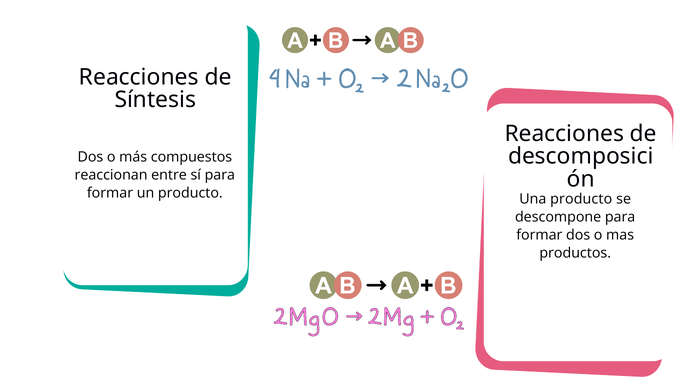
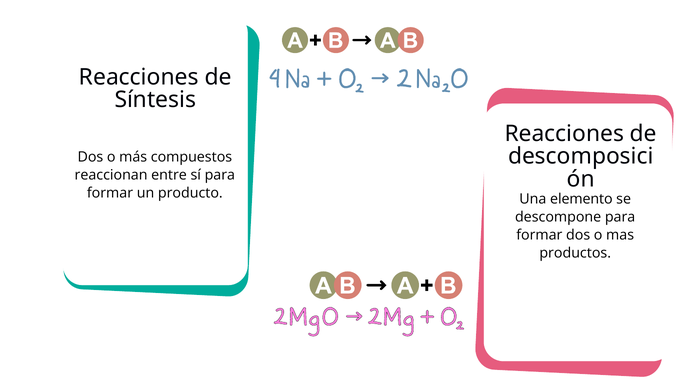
Una producto: producto -> elemento
